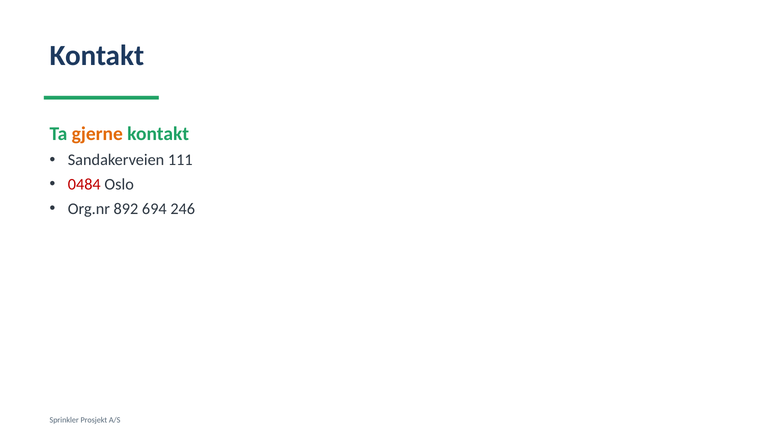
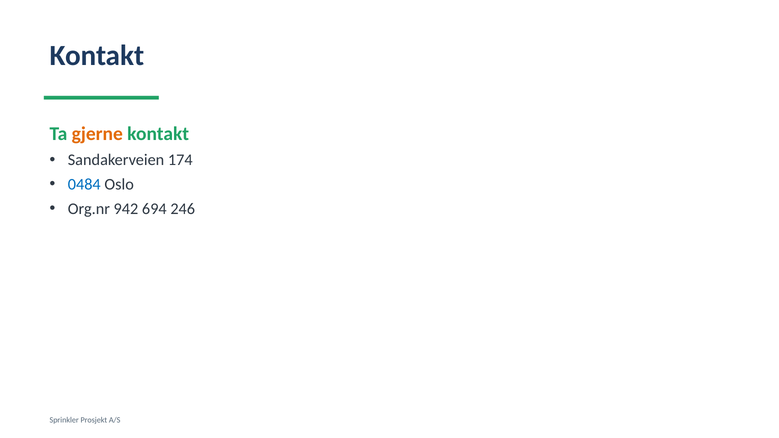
111: 111 -> 174
0484 colour: red -> blue
892: 892 -> 942
